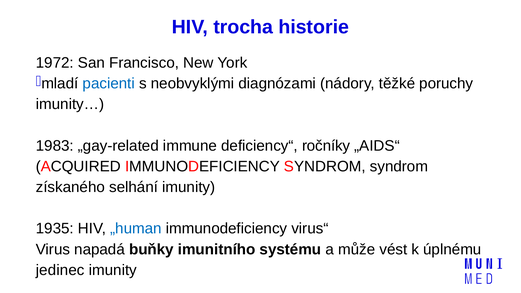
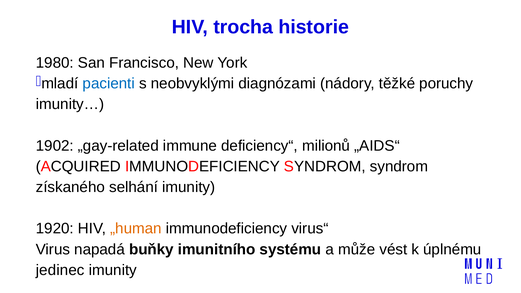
1972: 1972 -> 1980
1983: 1983 -> 1902
ročníky: ročníky -> milionů
1935: 1935 -> 1920
„human colour: blue -> orange
